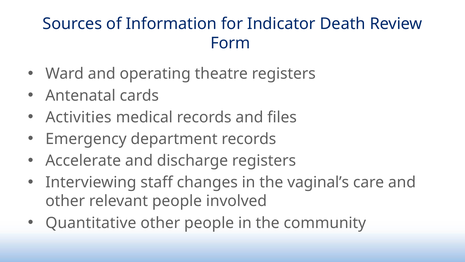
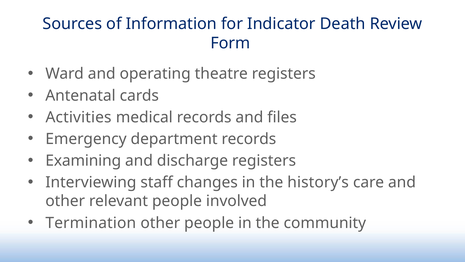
Accelerate: Accelerate -> Examining
vaginal’s: vaginal’s -> history’s
Quantitative: Quantitative -> Termination
